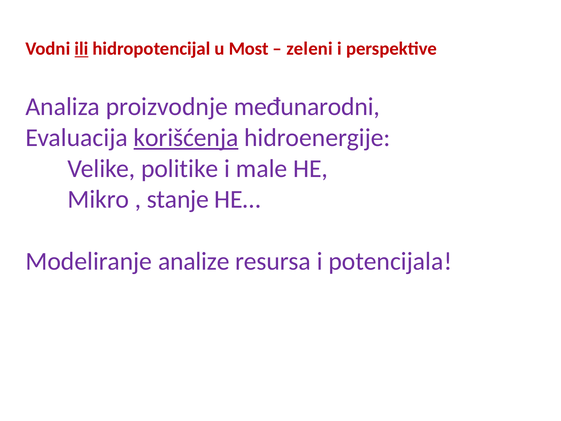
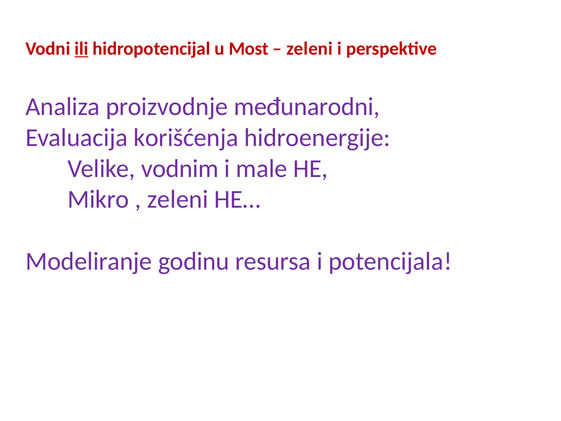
korišćenja underline: present -> none
politike: politike -> vodnim
stanje at (178, 199): stanje -> zeleni
analize: analize -> godinu
